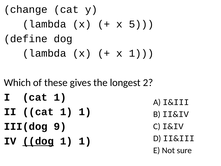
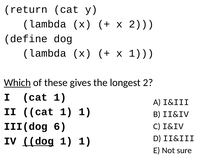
change: change -> return
x 5: 5 -> 2
Which underline: none -> present
9: 9 -> 6
